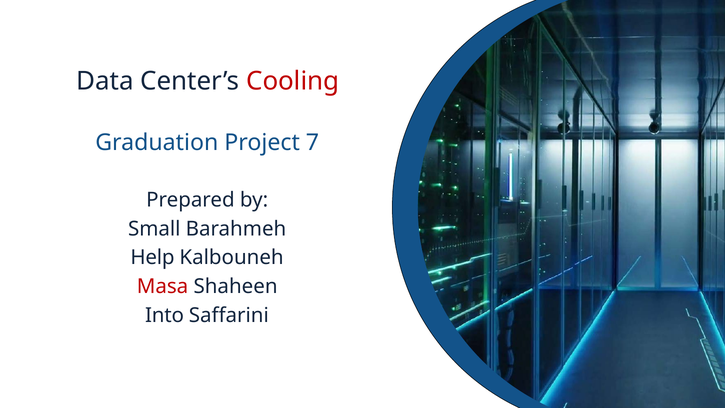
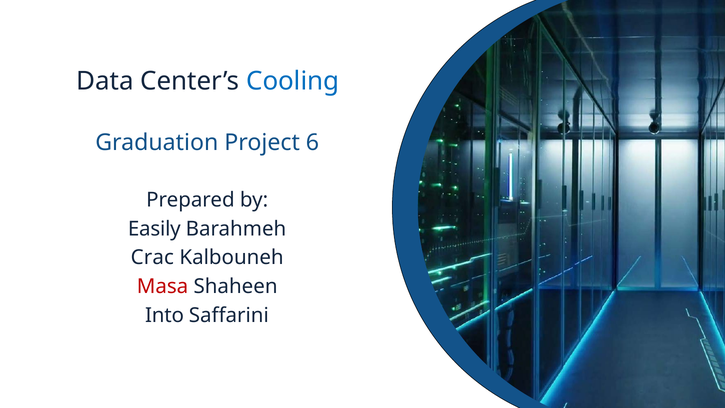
Cooling colour: red -> blue
7: 7 -> 6
Small: Small -> Easily
Help: Help -> Crac
